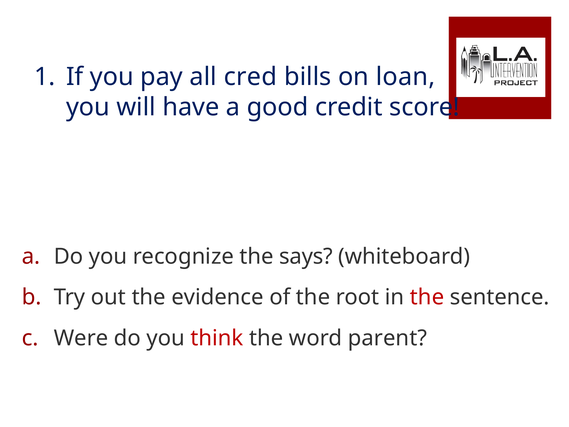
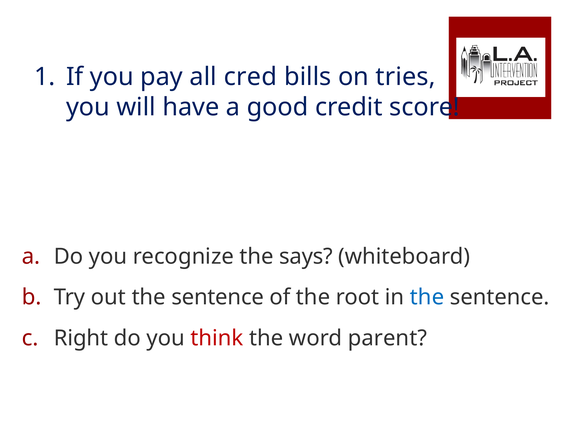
loan: loan -> tries
out the evidence: evidence -> sentence
the at (427, 297) colour: red -> blue
Were: Were -> Right
